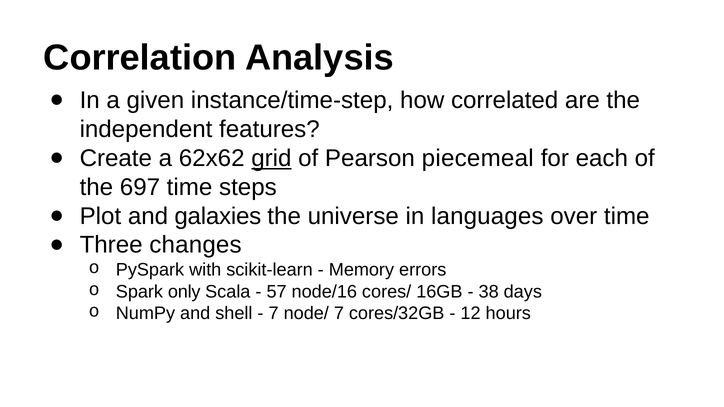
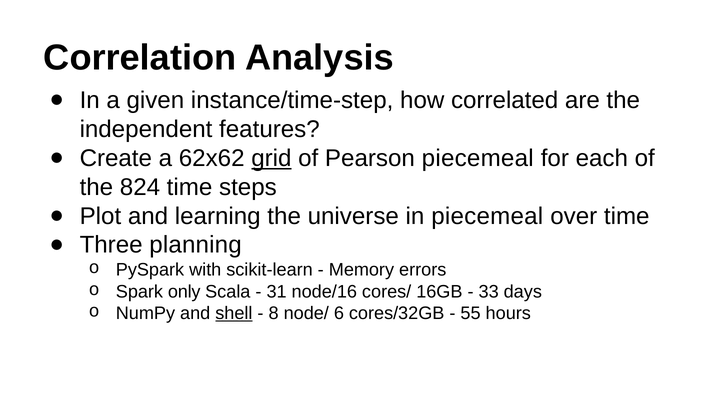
697: 697 -> 824
galaxies: galaxies -> learning
in languages: languages -> piecemeal
changes: changes -> planning
57: 57 -> 31
38: 38 -> 33
shell underline: none -> present
7 at (274, 313): 7 -> 8
node/ 7: 7 -> 6
12: 12 -> 55
